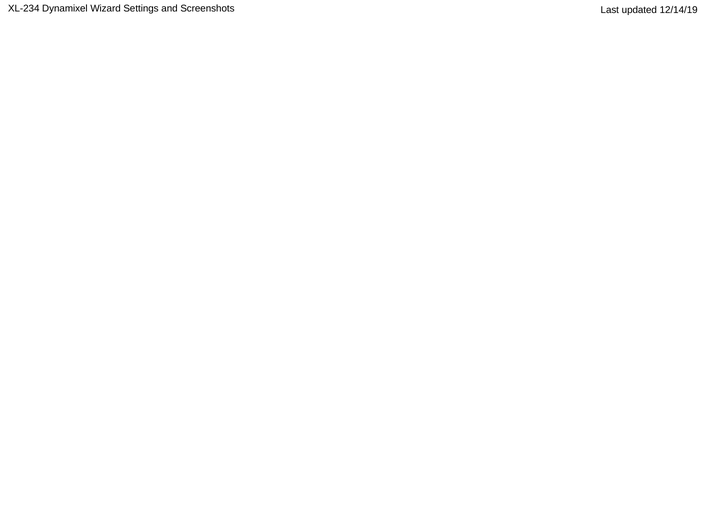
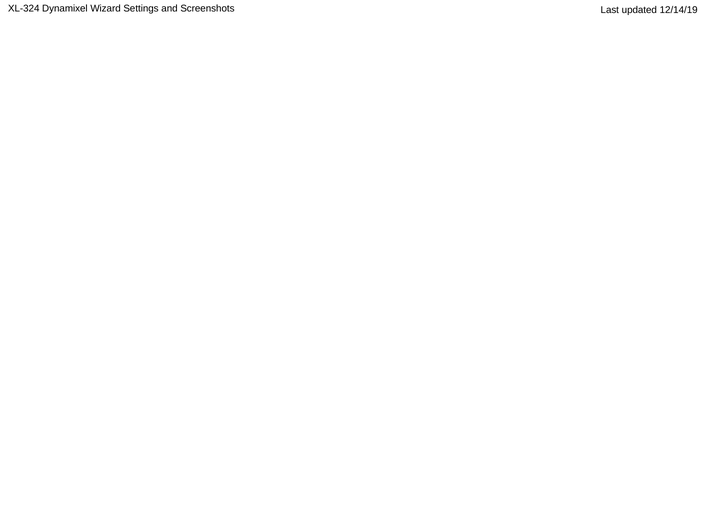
XL-234: XL-234 -> XL-324
